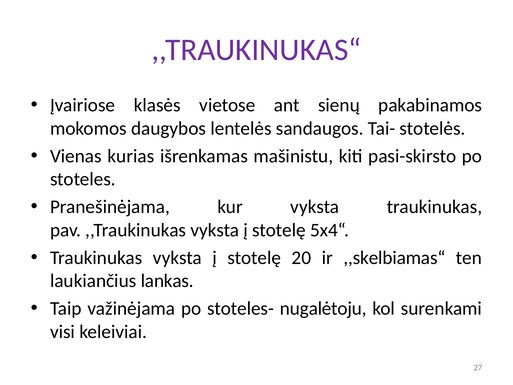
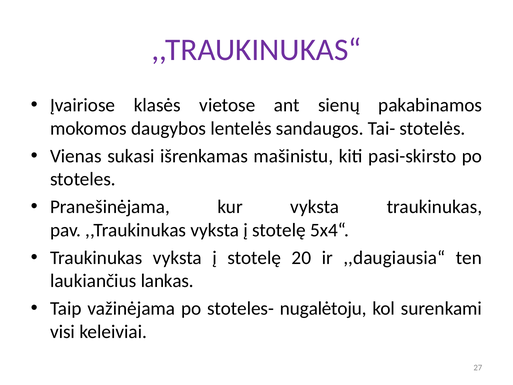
kurias: kurias -> sukasi
,,skelbiamas“: ,,skelbiamas“ -> ,,daugiausia“
